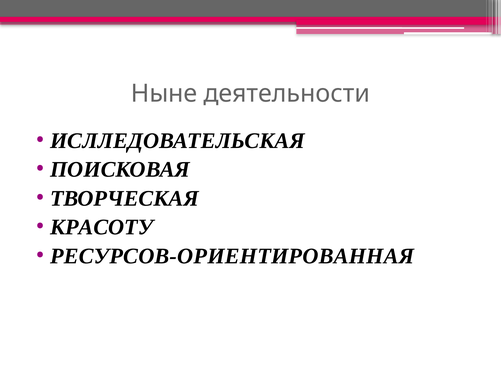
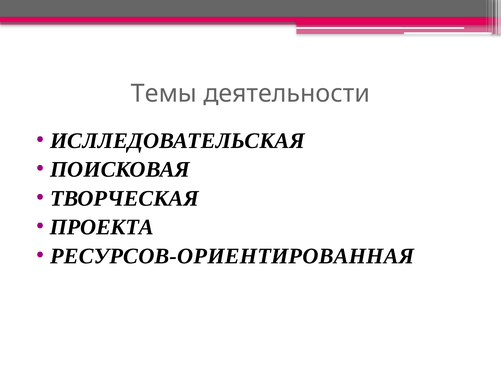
Ныне: Ныне -> Темы
КРАСОТУ: КРАСОТУ -> ПРОЕКТА
